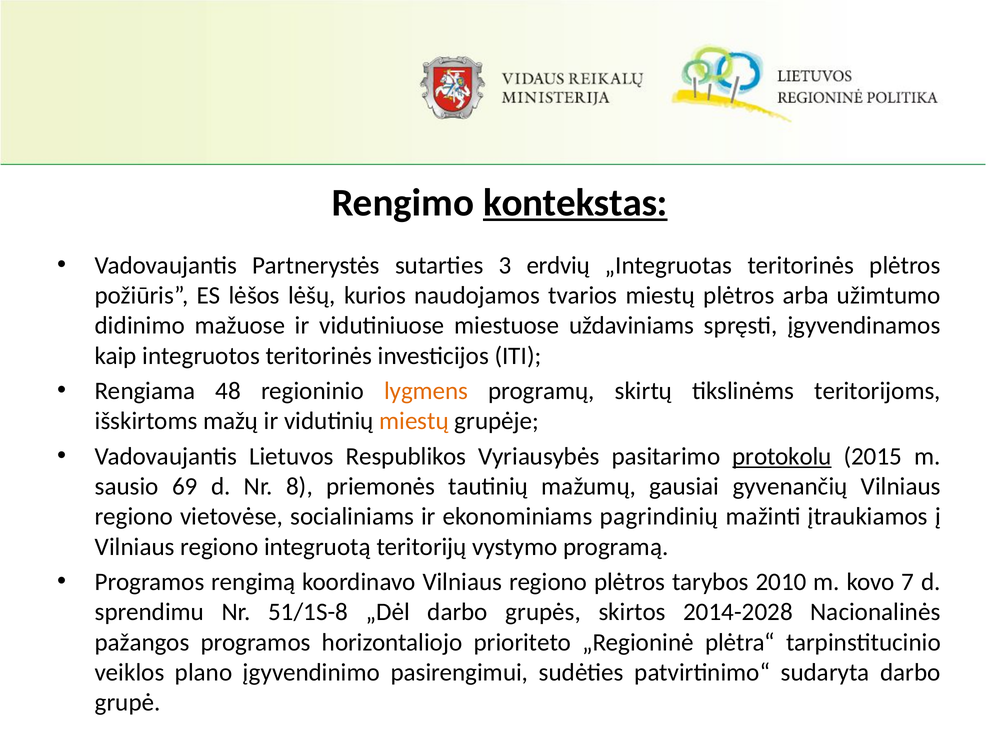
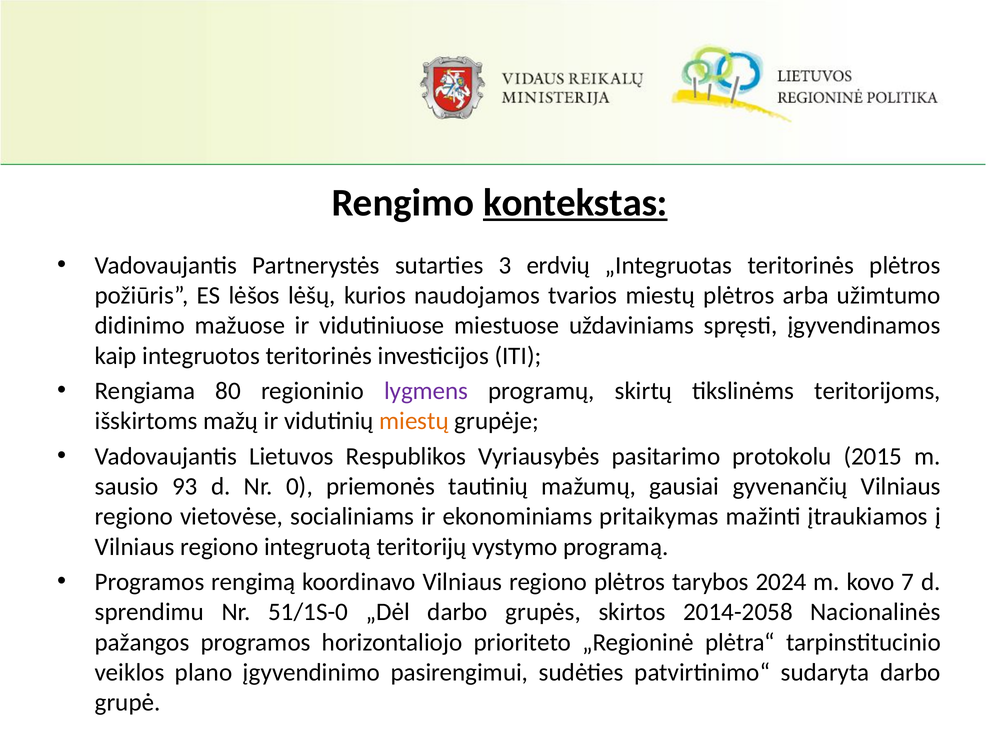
48: 48 -> 80
lygmens colour: orange -> purple
protokolu underline: present -> none
69: 69 -> 93
8: 8 -> 0
pagrindinių: pagrindinių -> pritaikymas
2010: 2010 -> 2024
51/1S-8: 51/1S-8 -> 51/1S-0
2014-2028: 2014-2028 -> 2014-2058
